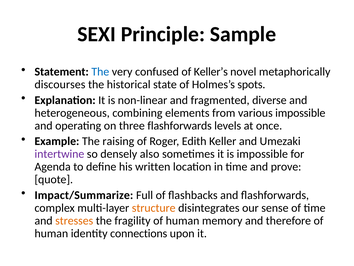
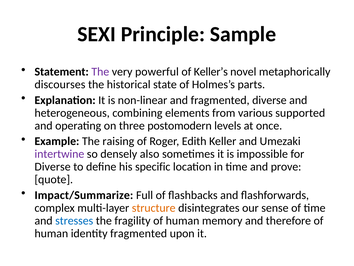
The at (100, 72) colour: blue -> purple
confused: confused -> powerful
spots: spots -> parts
various impossible: impossible -> supported
three flashforwards: flashforwards -> postomodern
Agenda at (53, 166): Agenda -> Diverse
written: written -> specific
stresses colour: orange -> blue
identity connections: connections -> fragmented
